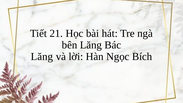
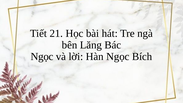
Lăng at (42, 56): Lăng -> Ngọc
